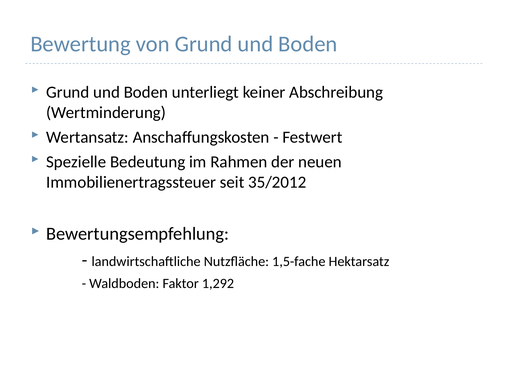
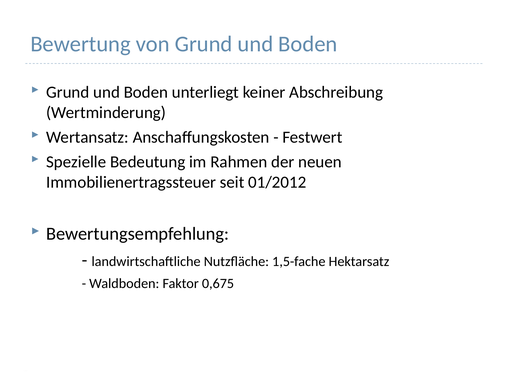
35/2012: 35/2012 -> 01/2012
1,292: 1,292 -> 0,675
